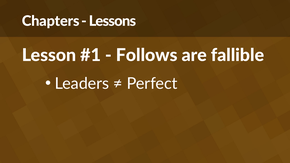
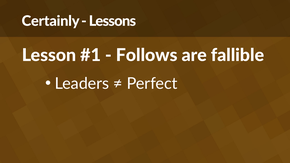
Chapters: Chapters -> Certainly
